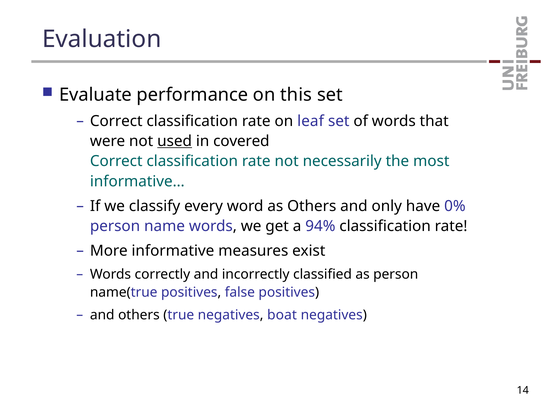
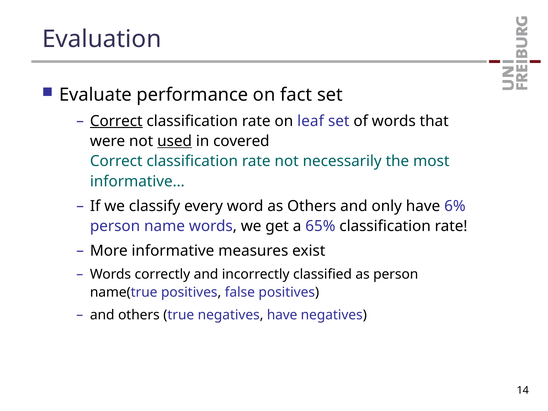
this: this -> fact
Correct at (116, 121) underline: none -> present
0%: 0% -> 6%
94%: 94% -> 65%
negatives boat: boat -> have
